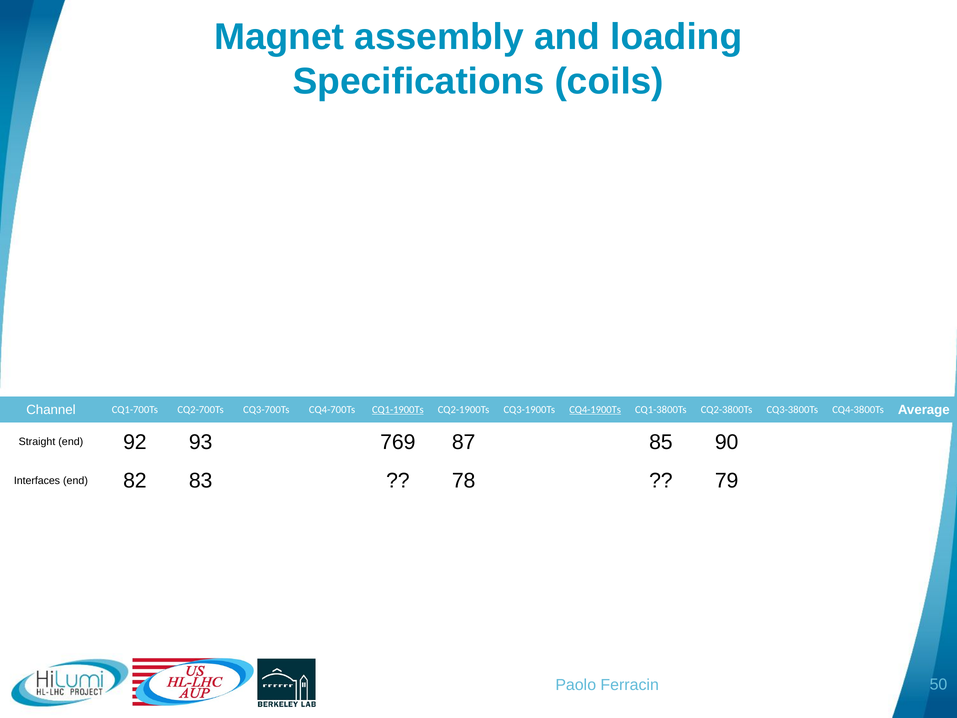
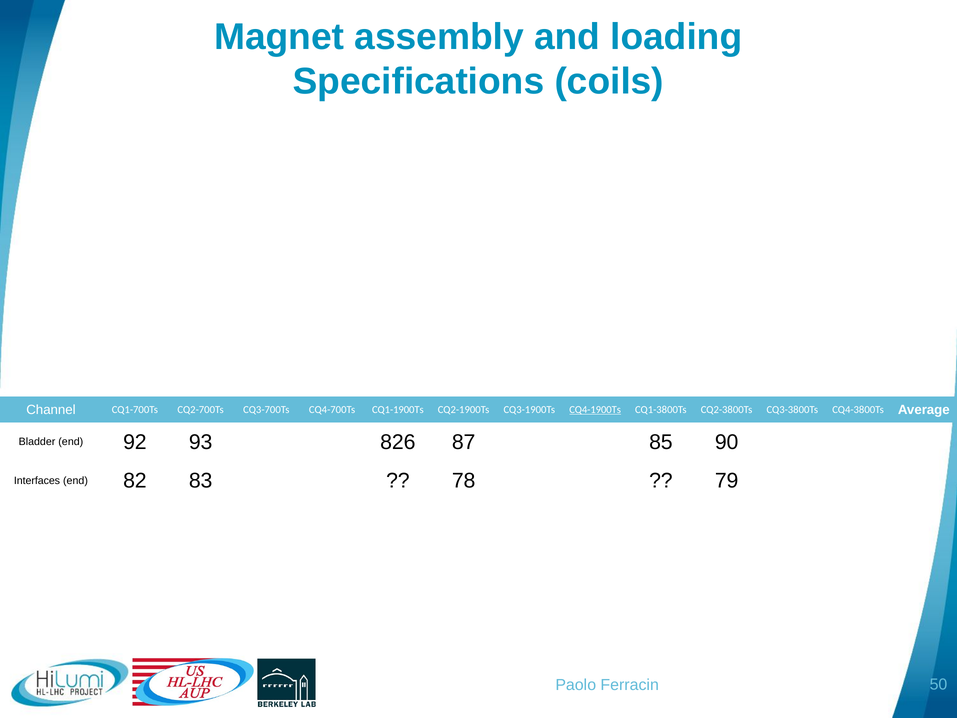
CQ1-1900Ts underline: present -> none
Straight: Straight -> Bladder
769: 769 -> 826
